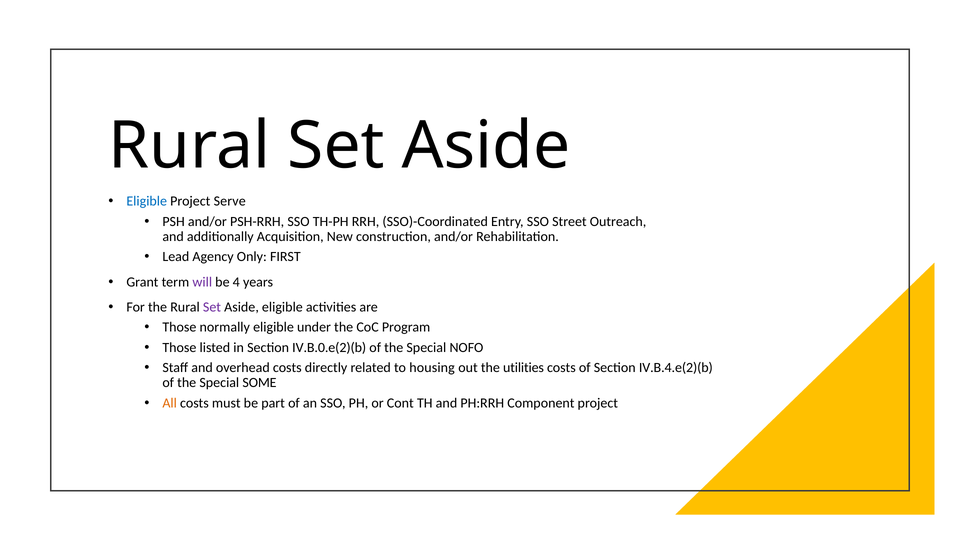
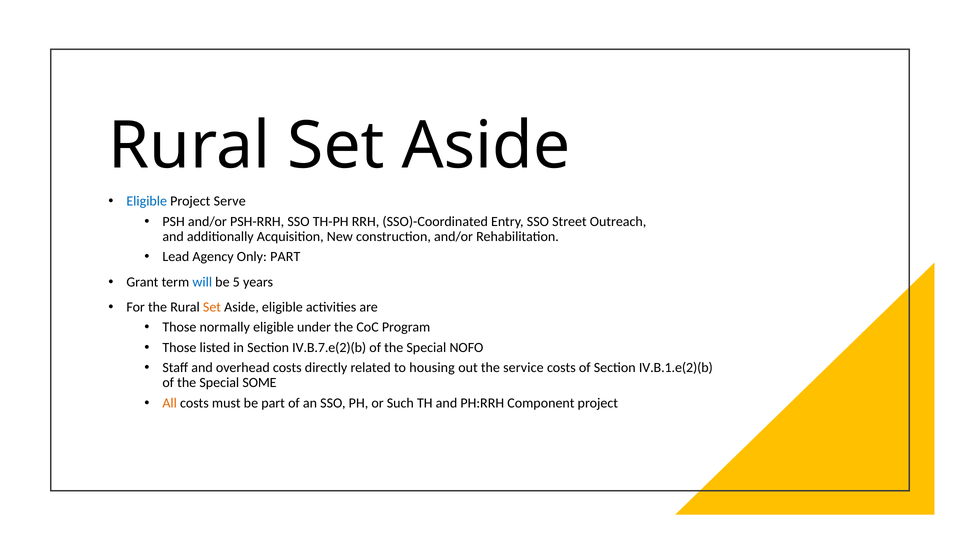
Only FIRST: FIRST -> PART
will colour: purple -> blue
4: 4 -> 5
Set at (212, 307) colour: purple -> orange
IV.B.0.e(2)(b: IV.B.0.e(2)(b -> IV.B.7.e(2)(b
utilities: utilities -> service
IV.B.4.e(2)(b: IV.B.4.e(2)(b -> IV.B.1.e(2)(b
Cont: Cont -> Such
